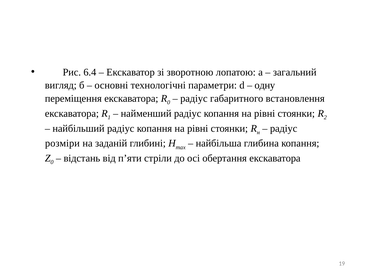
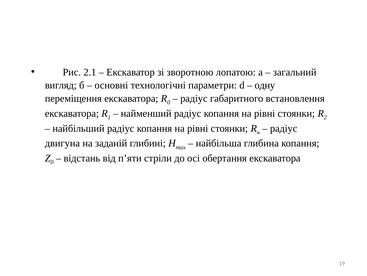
6.4: 6.4 -> 2.1
розміри: розміри -> двигуна
